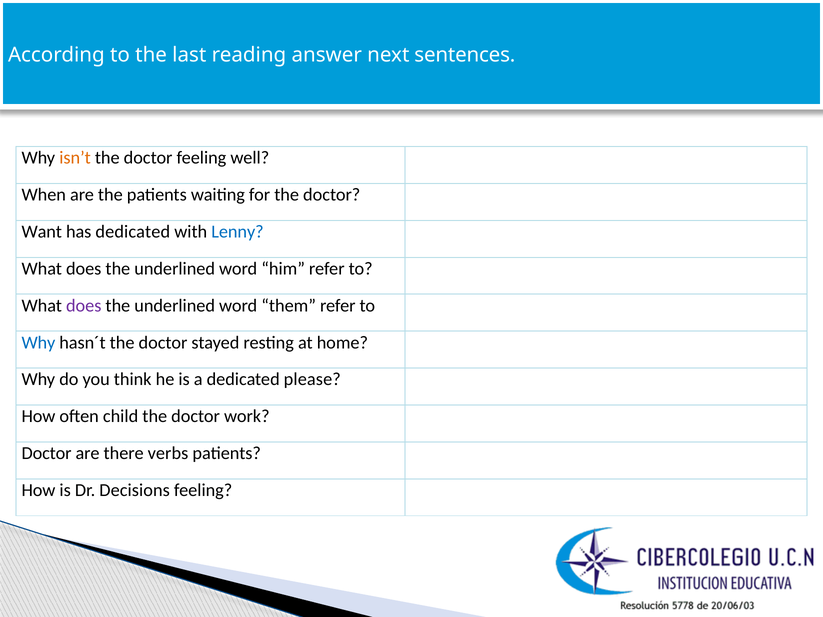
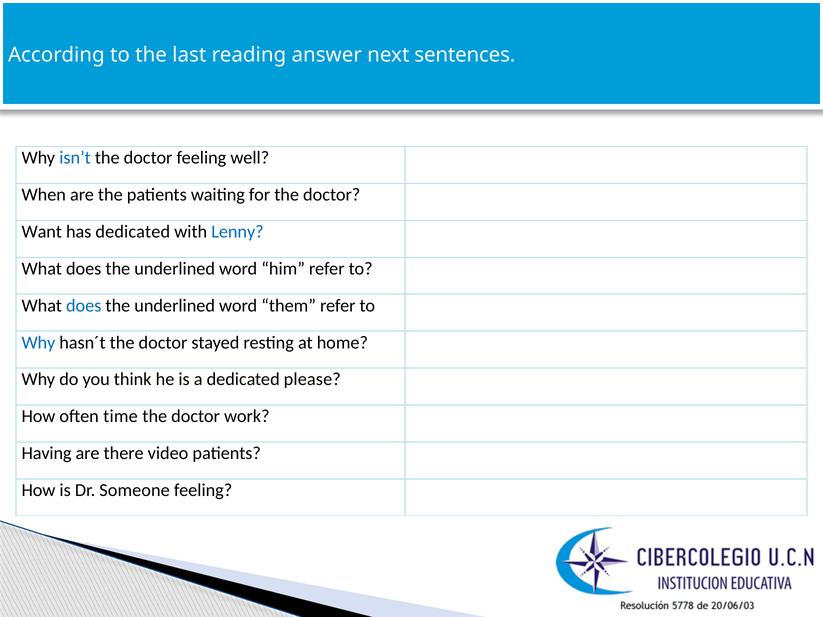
isn’t colour: orange -> blue
does at (84, 306) colour: purple -> blue
child: child -> time
Doctor at (47, 453): Doctor -> Having
verbs: verbs -> video
Decisions: Decisions -> Someone
